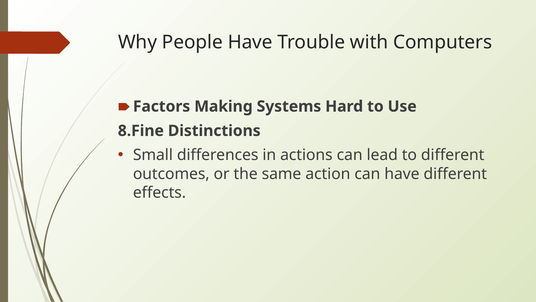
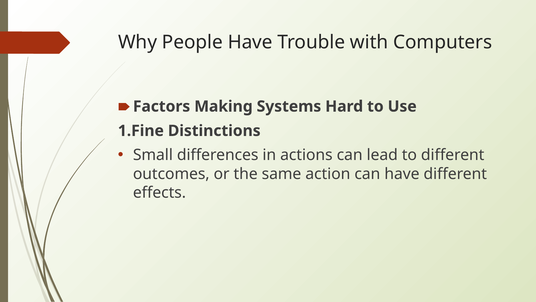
8.Fine: 8.Fine -> 1.Fine
